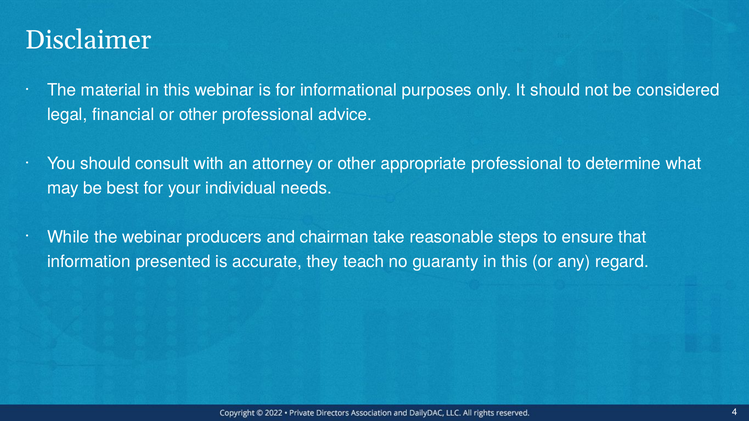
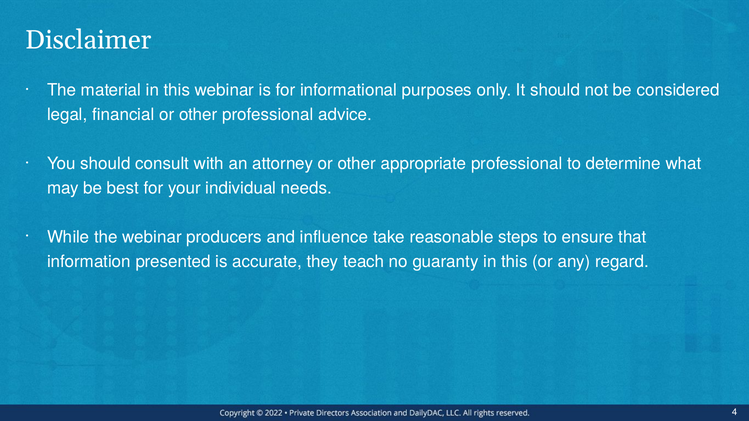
chairman: chairman -> influence
